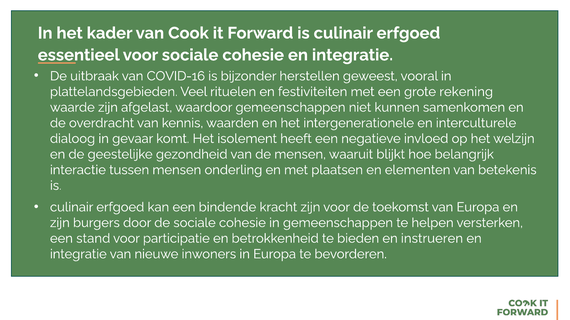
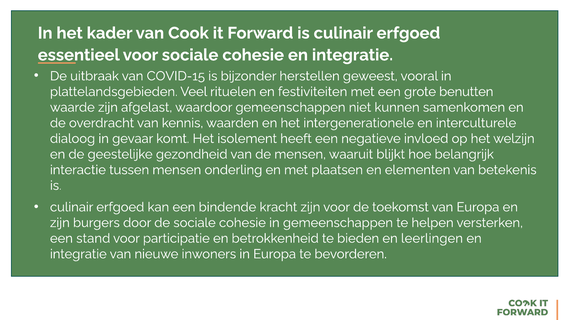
COVID-16: COVID-16 -> COVID-15
rekening: rekening -> benutten
instrueren: instrueren -> leerlingen
